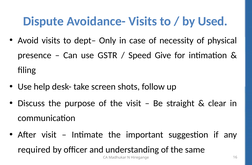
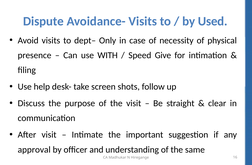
GSTR: GSTR -> WITH
required: required -> approval
